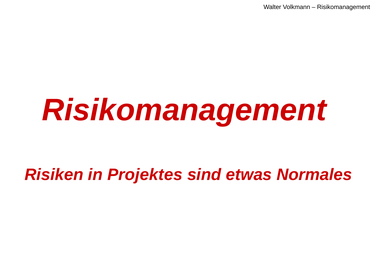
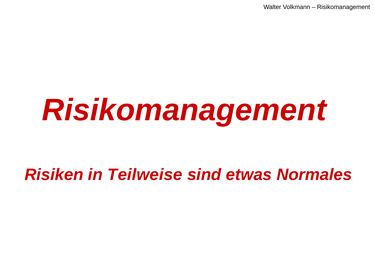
Projektes: Projektes -> Teilweise
